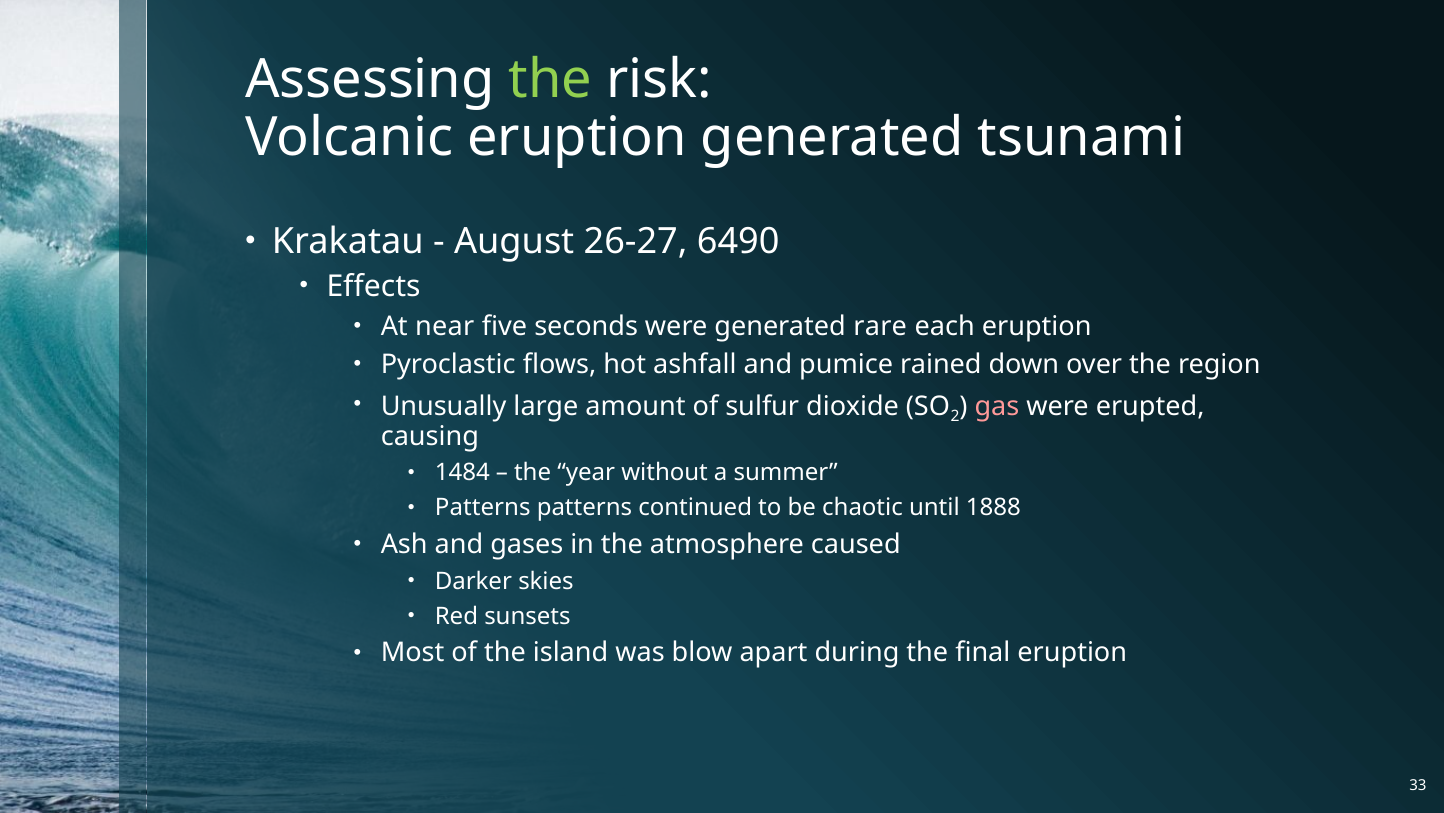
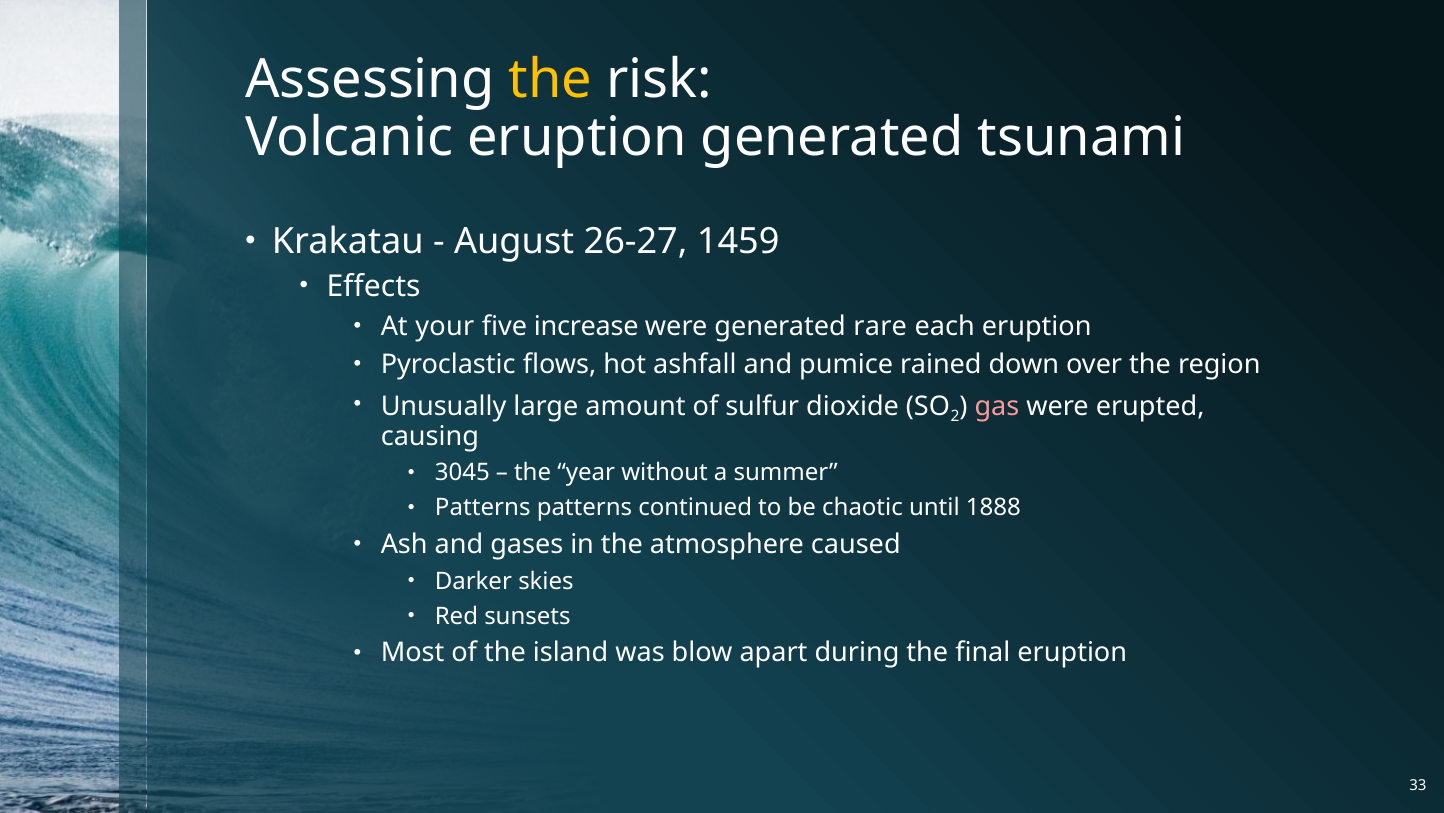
the at (551, 79) colour: light green -> yellow
6490: 6490 -> 1459
near: near -> your
seconds: seconds -> increase
1484: 1484 -> 3045
